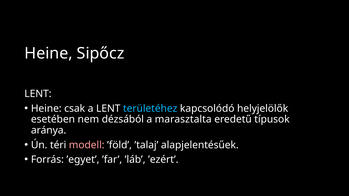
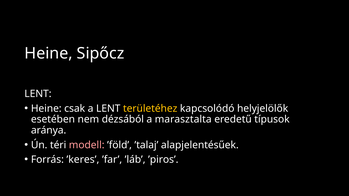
területéhez colour: light blue -> yellow
’egyet: ’egyet -> ’keres
’ezért: ’ezért -> ’piros
